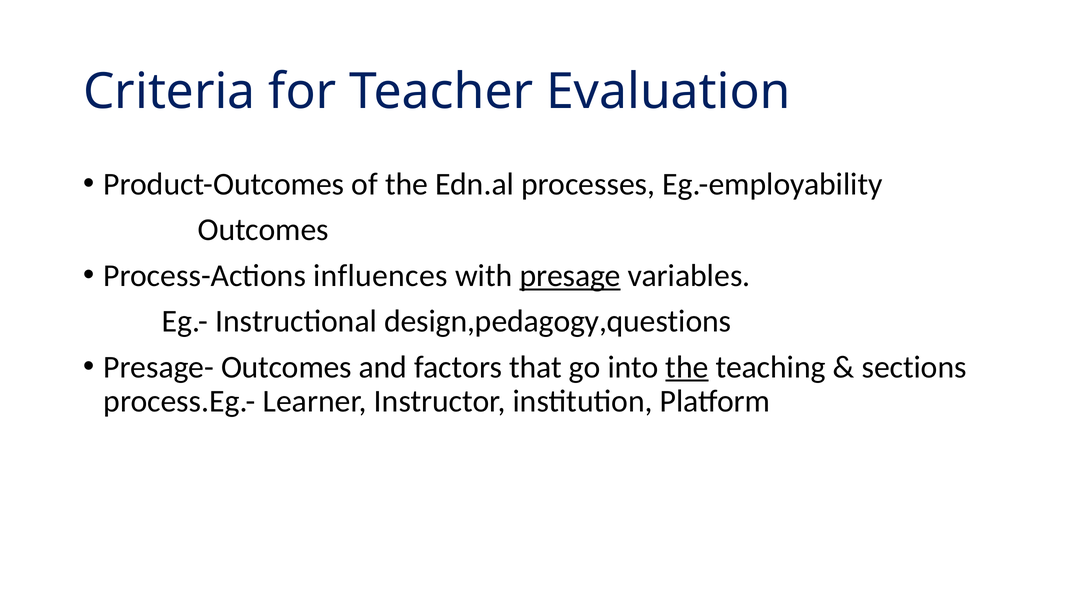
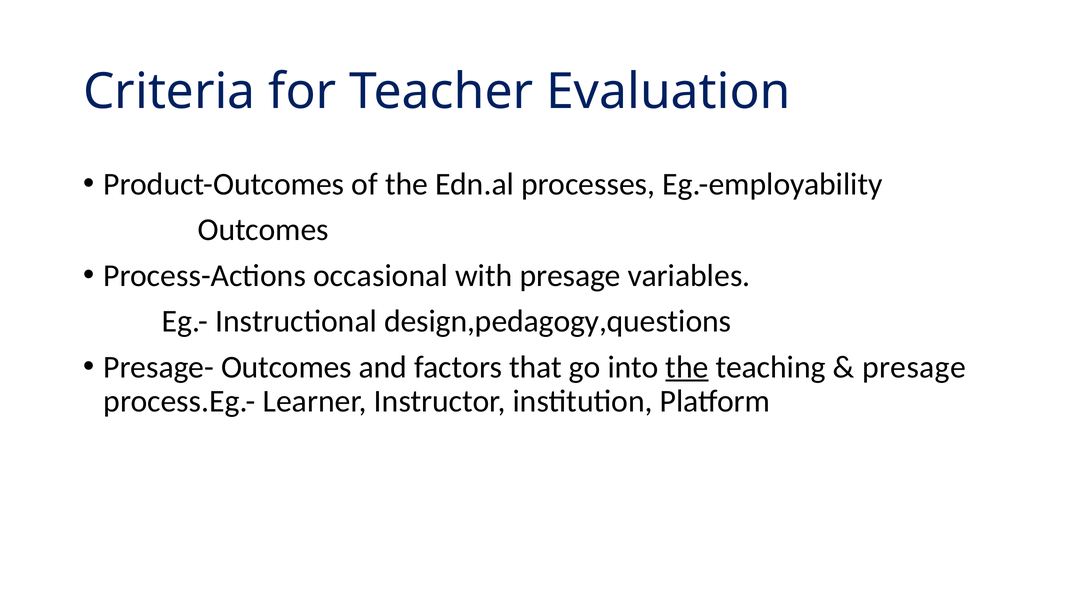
influences: influences -> occasional
presage at (570, 275) underline: present -> none
sections at (914, 367): sections -> presage
